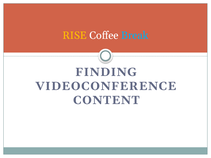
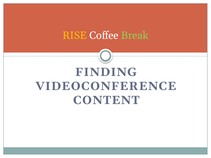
Break colour: light blue -> light green
